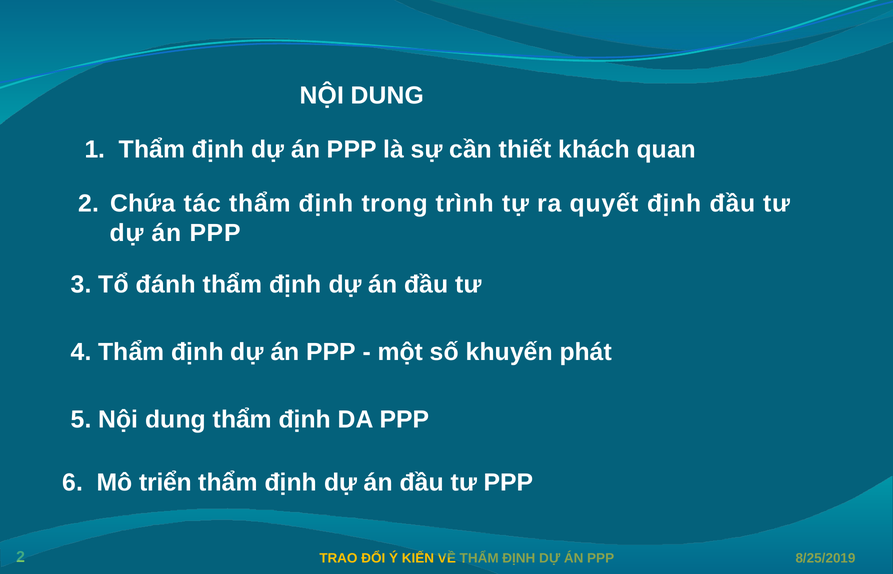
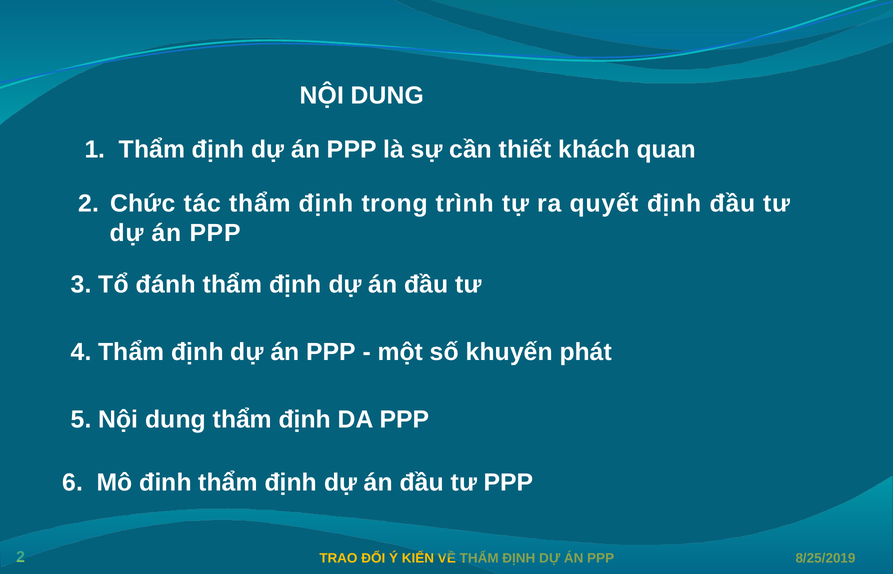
Chứa: Chứa -> Chức
triển: triển -> đinh
